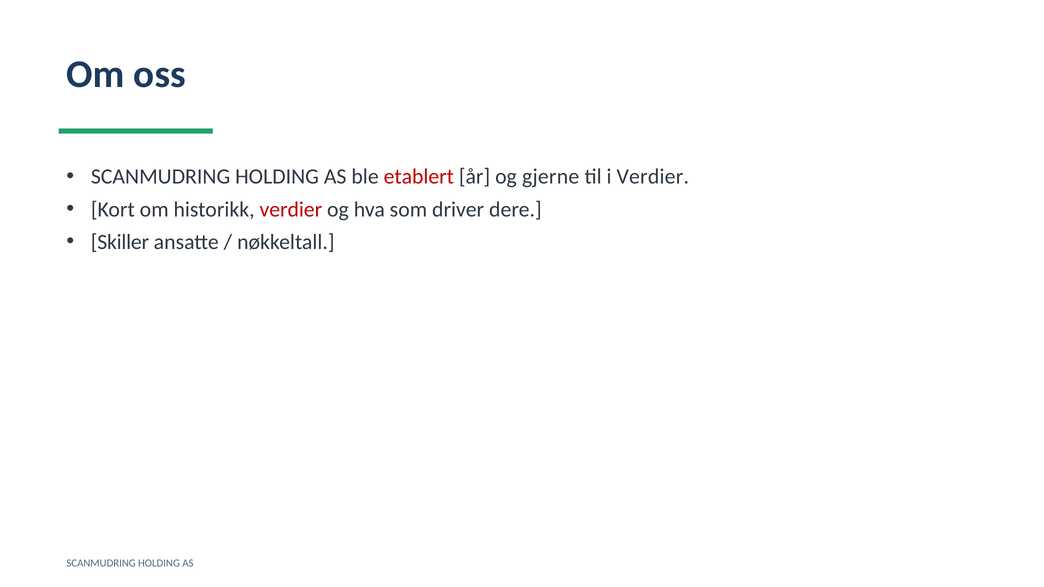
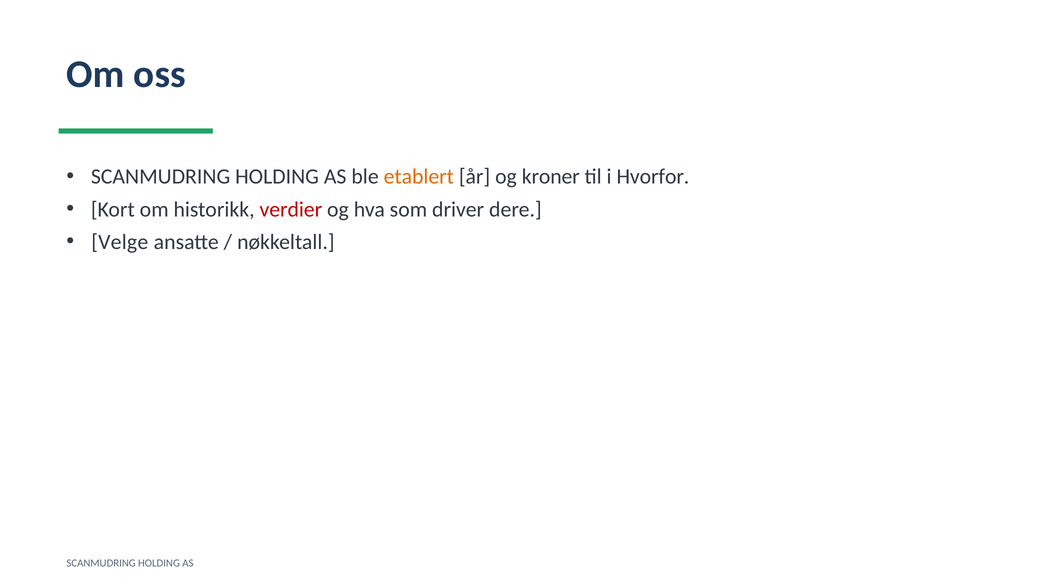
etablert colour: red -> orange
gjerne: gjerne -> kroner
i Verdier: Verdier -> Hvorfor
Skiller: Skiller -> Velge
